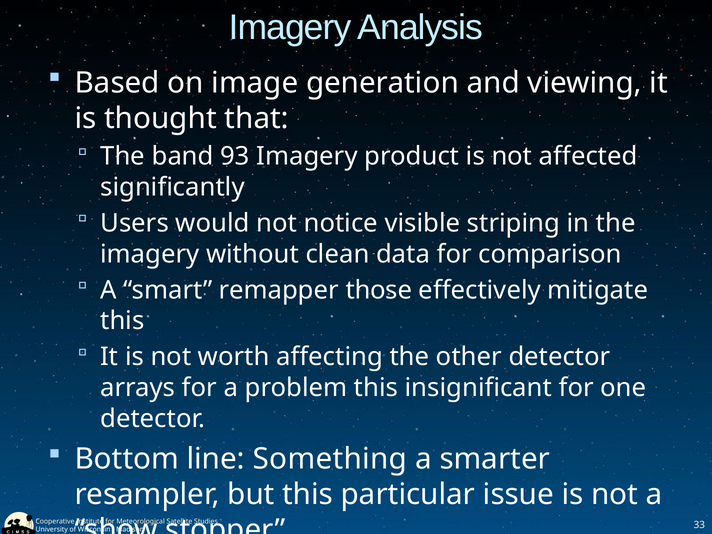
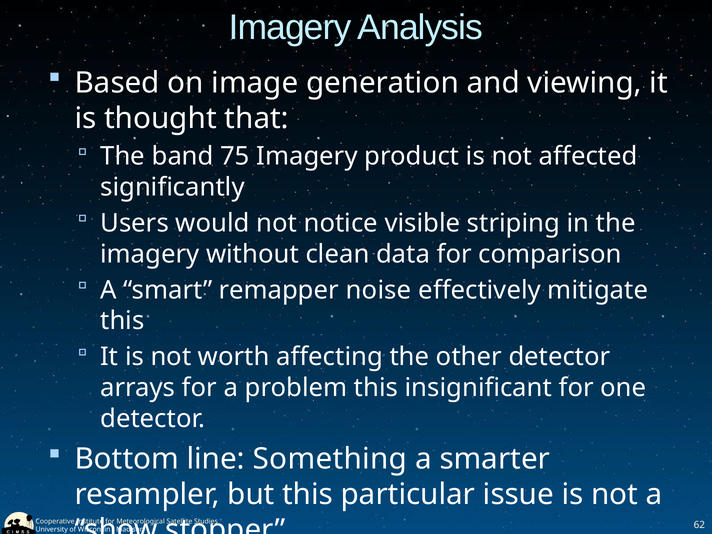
93: 93 -> 75
those: those -> noise
33: 33 -> 62
